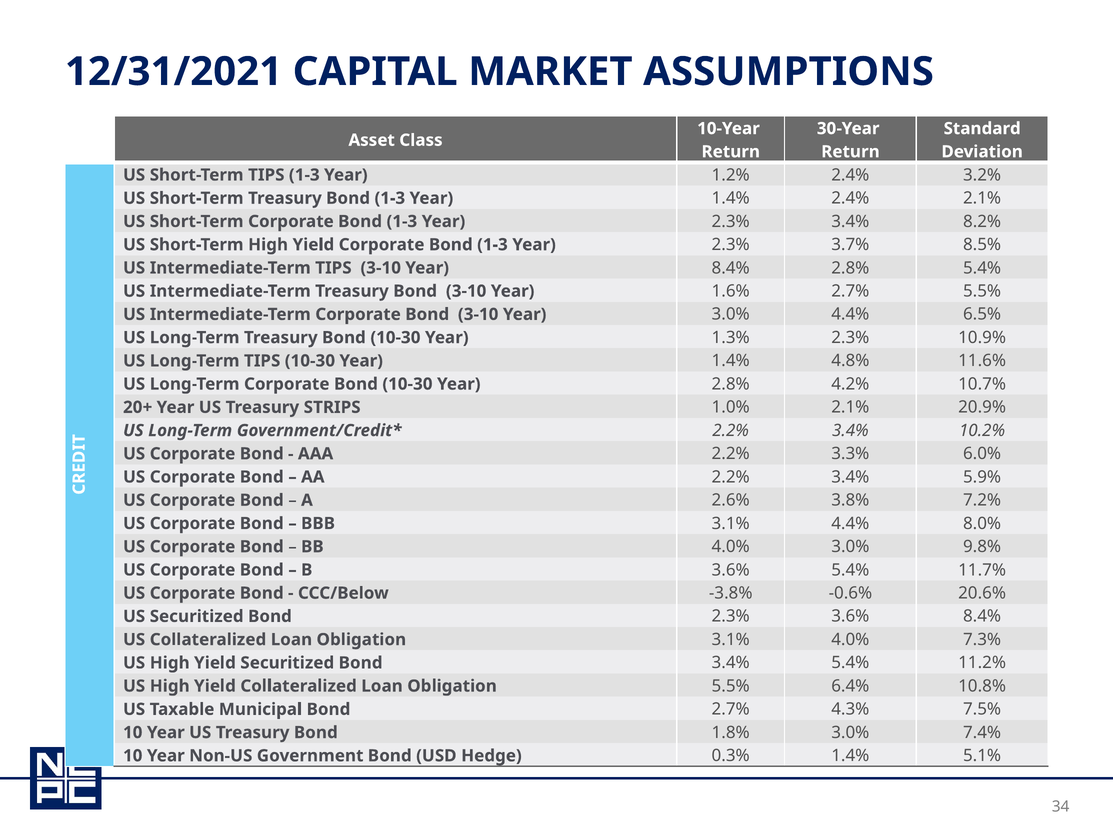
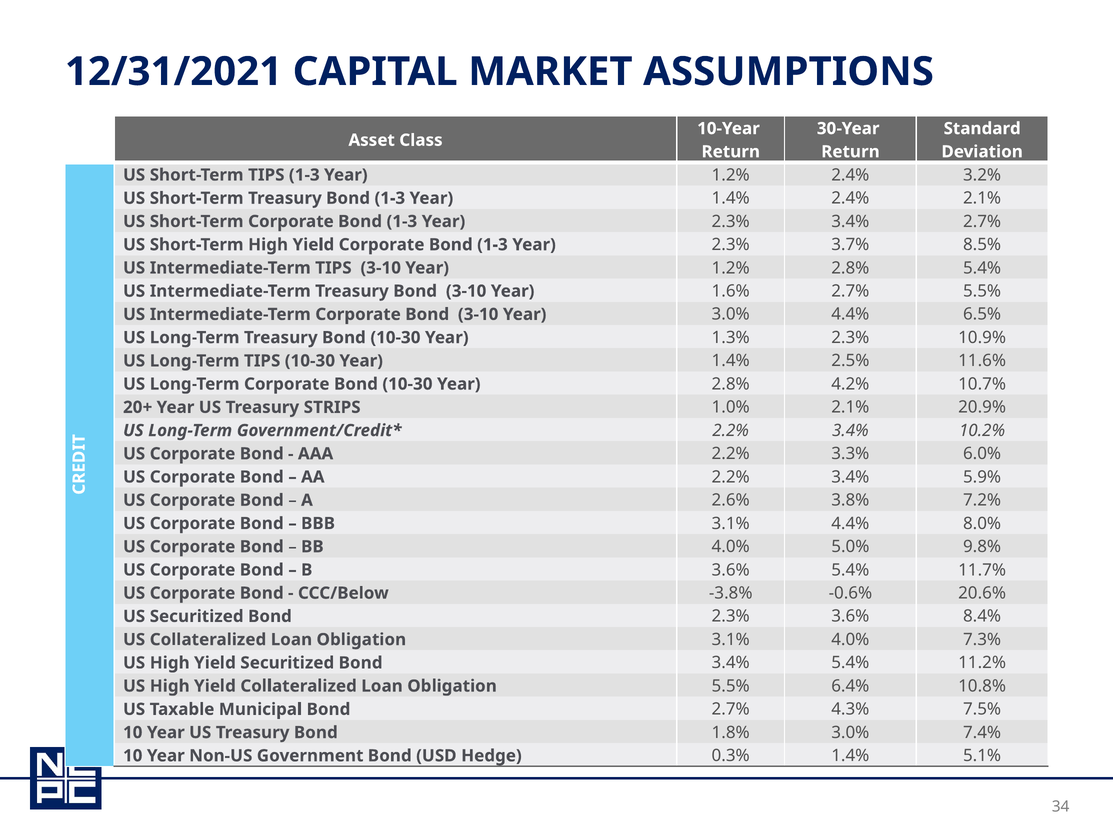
3.4% 8.2%: 8.2% -> 2.7%
8.4% at (731, 268): 8.4% -> 1.2%
4.8%: 4.8% -> 2.5%
4.0% 3.0%: 3.0% -> 5.0%
